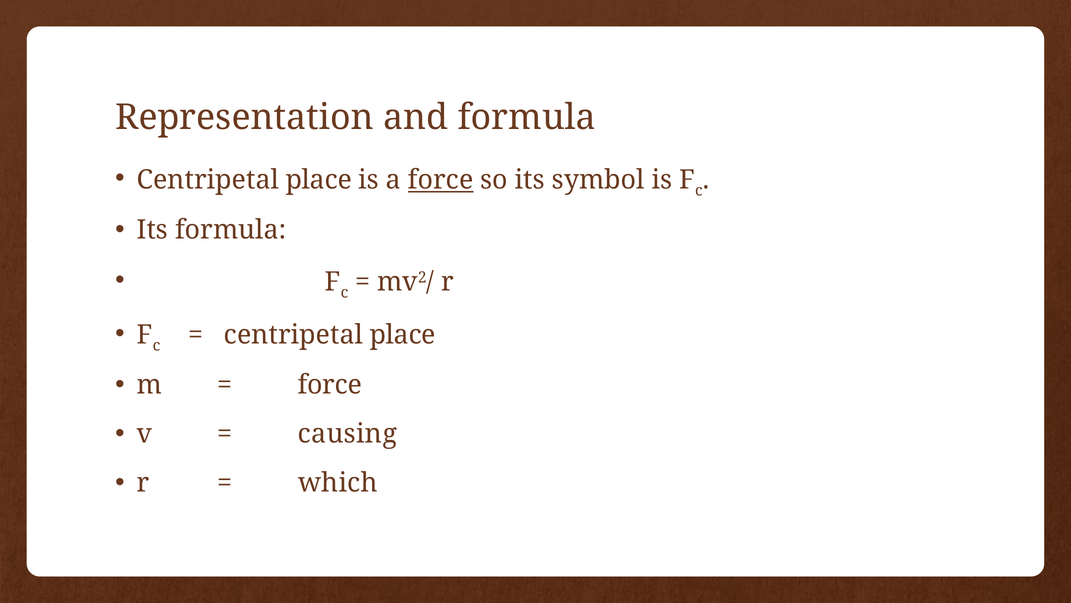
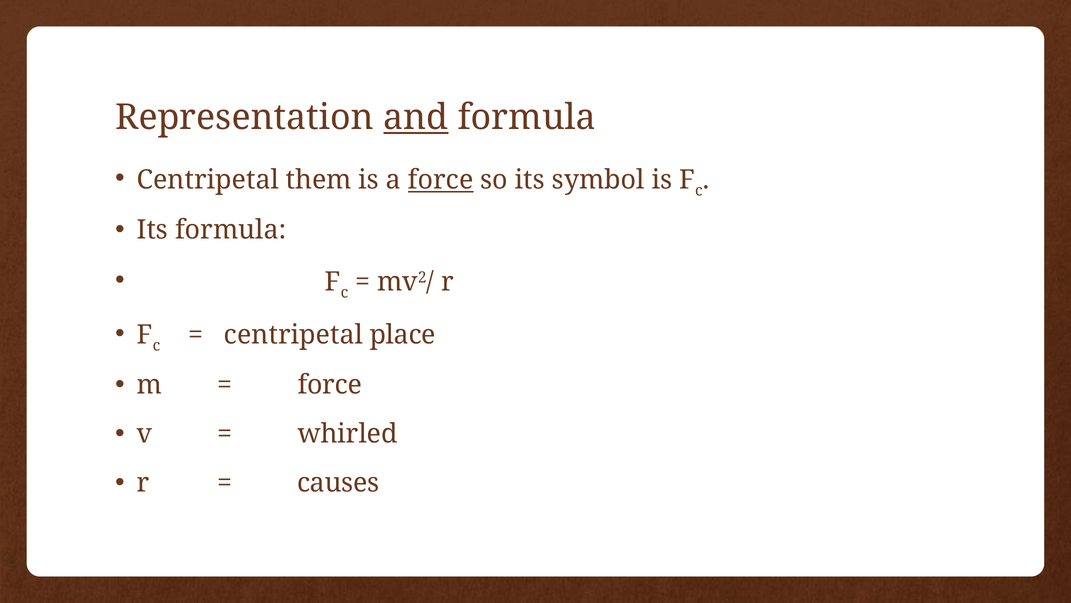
and underline: none -> present
place at (319, 180): place -> them
causing: causing -> whirled
which: which -> causes
